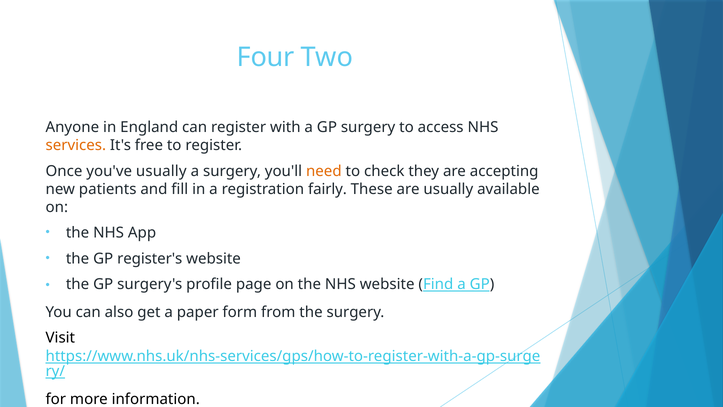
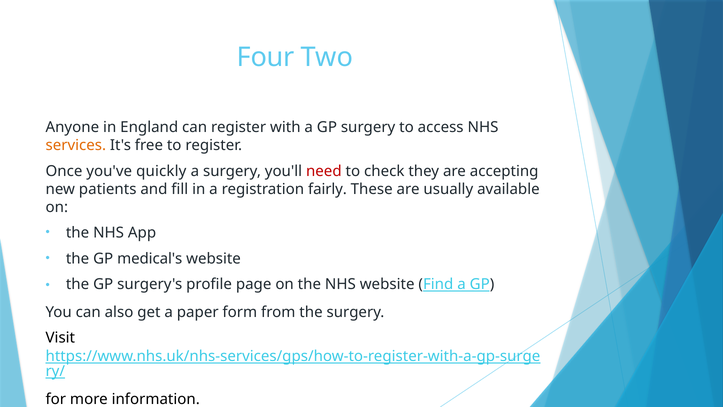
you've usually: usually -> quickly
need colour: orange -> red
register's: register's -> medical's
